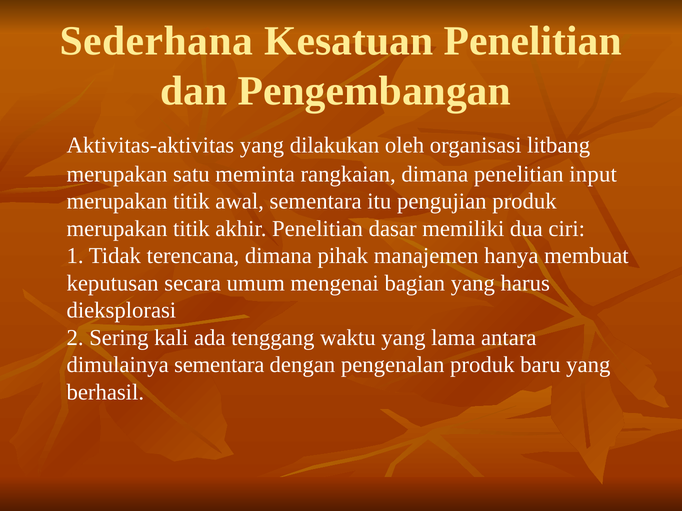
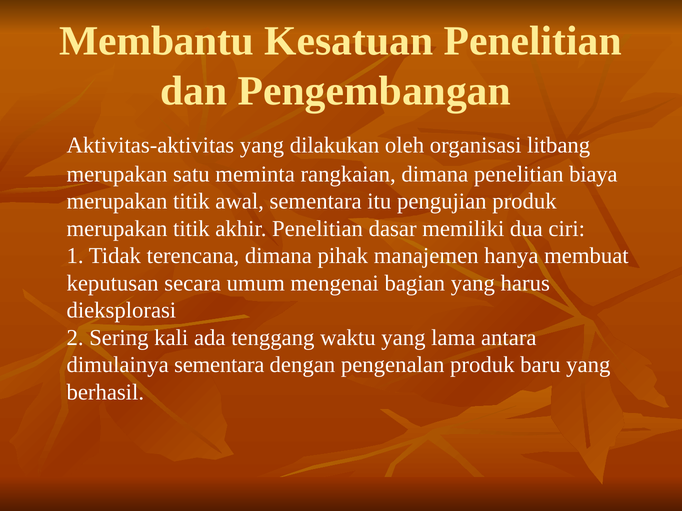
Sederhana: Sederhana -> Membantu
input: input -> biaya
